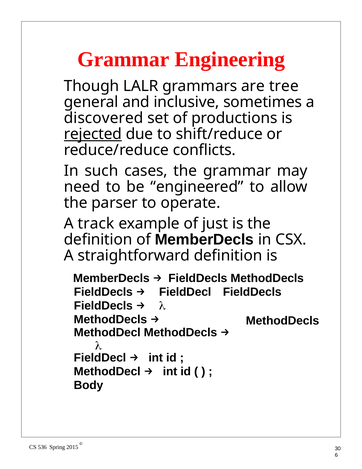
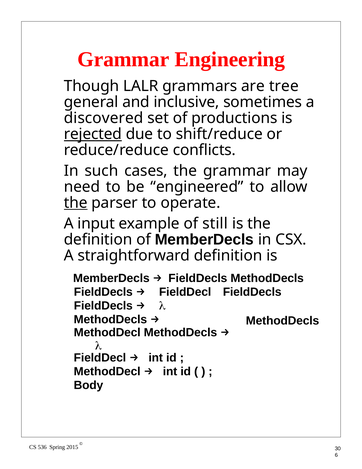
the at (76, 203) underline: none -> present
track: track -> input
just: just -> still
